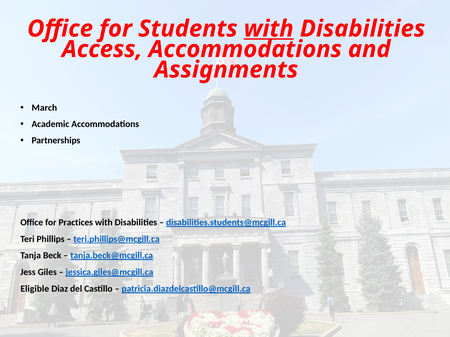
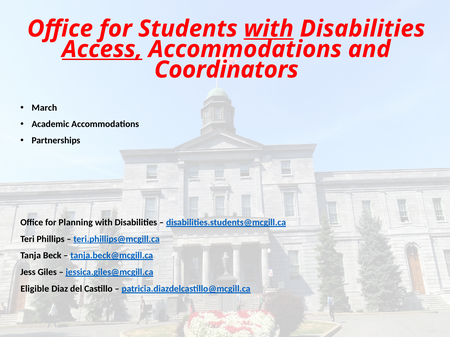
Access underline: none -> present
Assignments: Assignments -> Coordinators
Practices: Practices -> Planning
